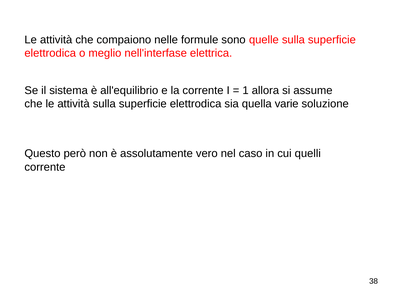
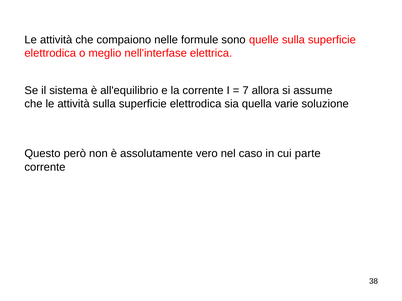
1: 1 -> 7
quelli: quelli -> parte
